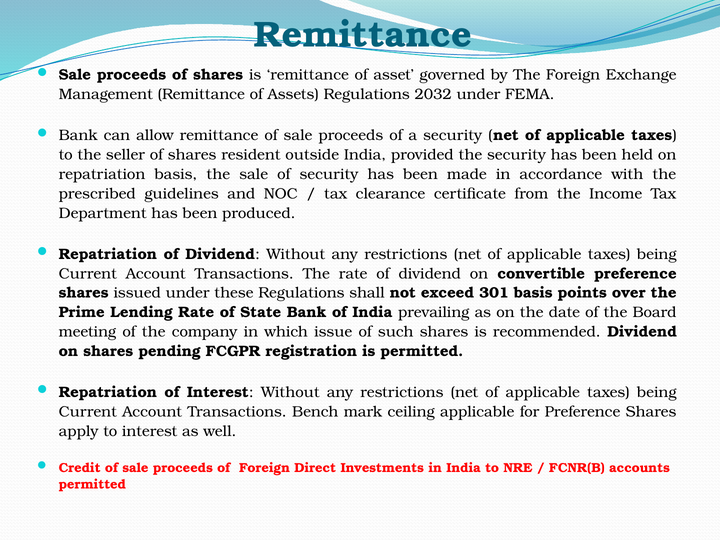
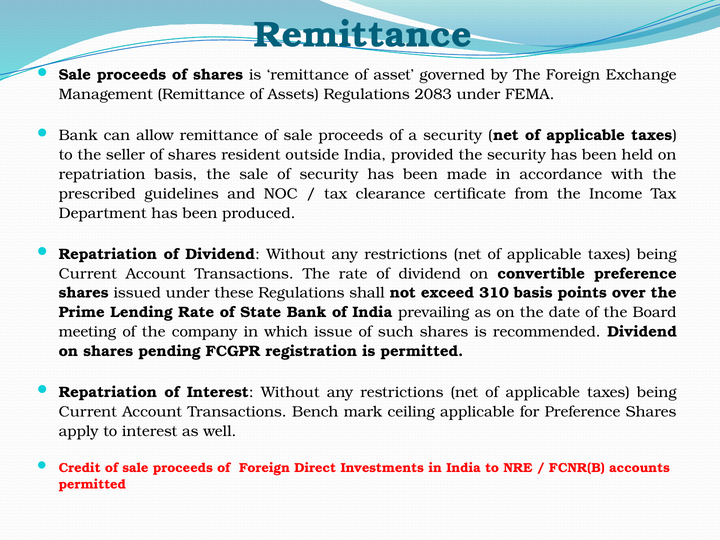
2032: 2032 -> 2083
301: 301 -> 310
